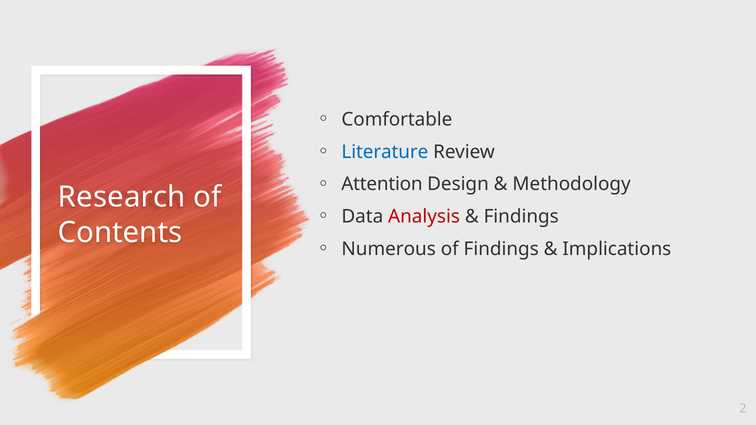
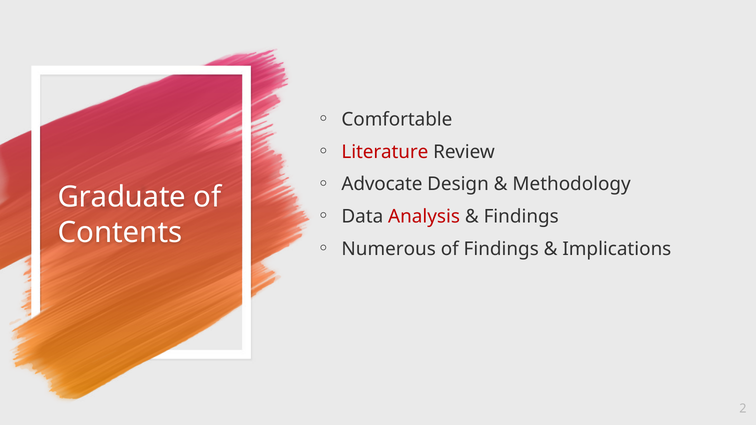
Literature colour: blue -> red
Attention: Attention -> Advocate
Research: Research -> Graduate
